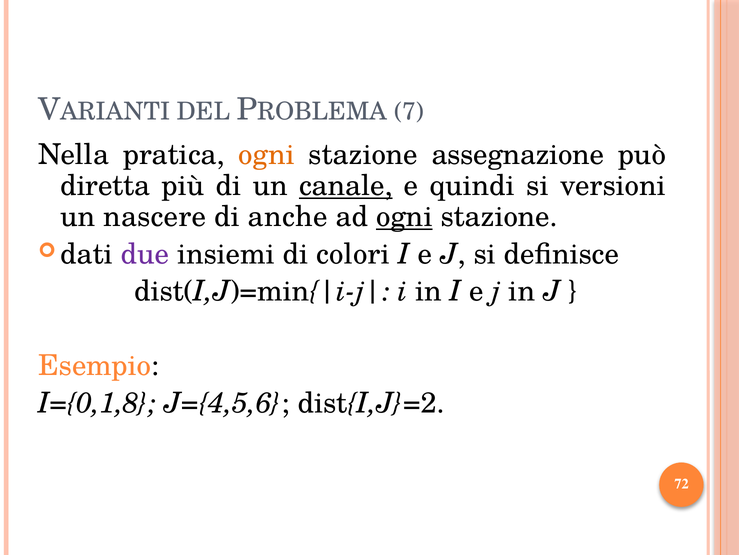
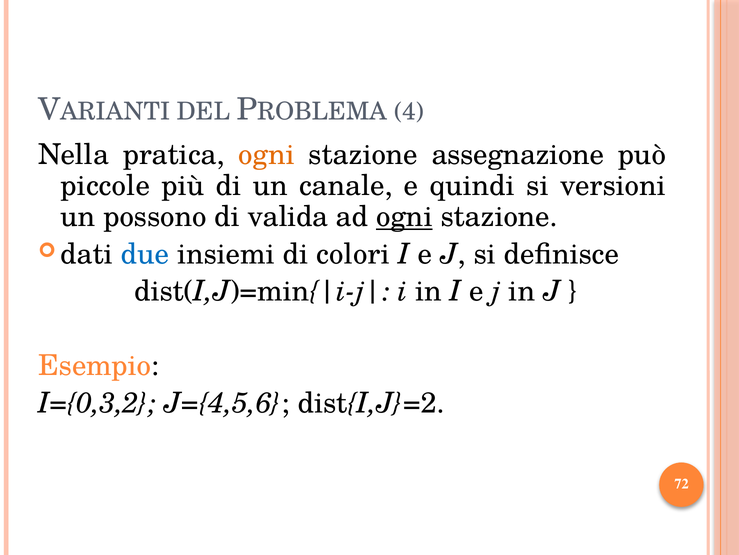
7: 7 -> 4
diretta: diretta -> piccole
canale underline: present -> none
nascere: nascere -> possono
anche: anche -> valida
due colour: purple -> blue
I={0,1,8: I={0,1,8 -> I={0,3,2
